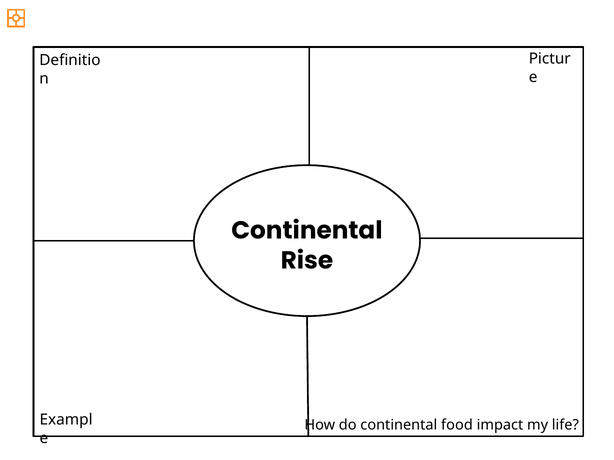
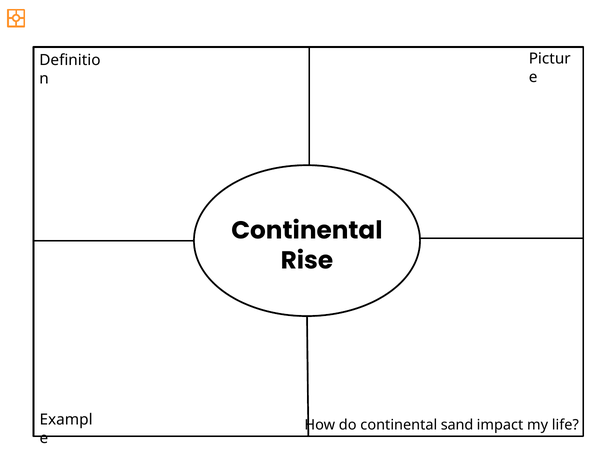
food: food -> sand
